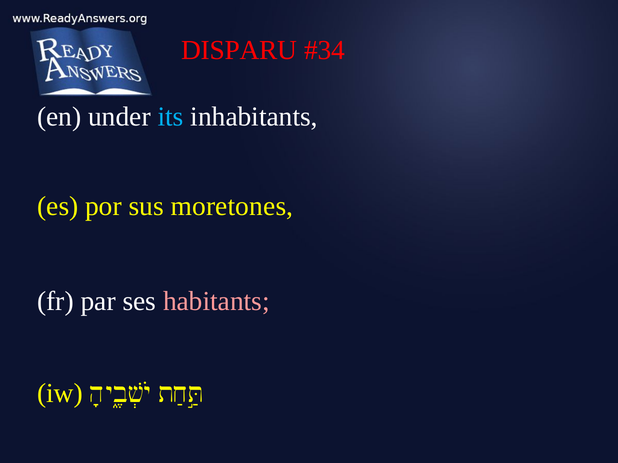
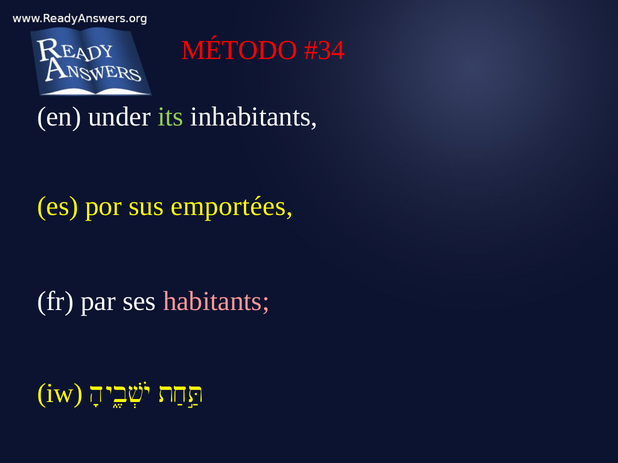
DISPARU: DISPARU -> MÉTODO
its colour: light blue -> light green
moretones: moretones -> emportées
